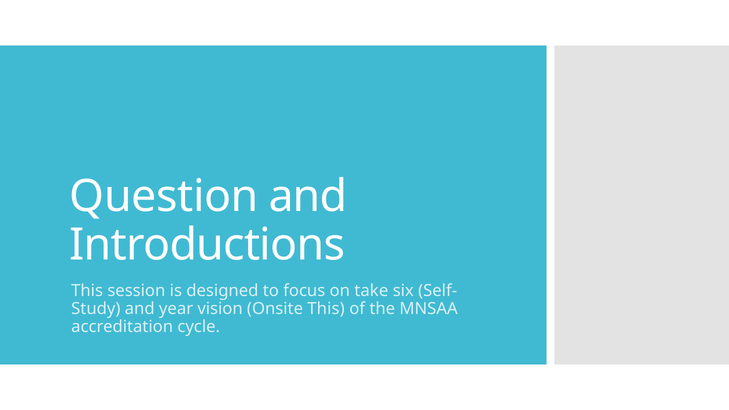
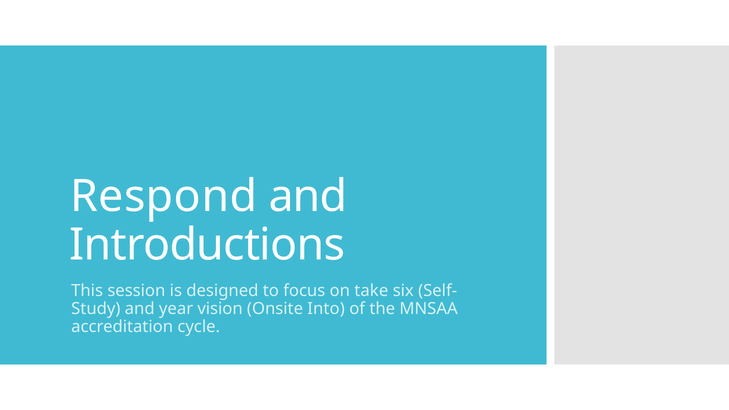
Question: Question -> Respond
Onsite This: This -> Into
